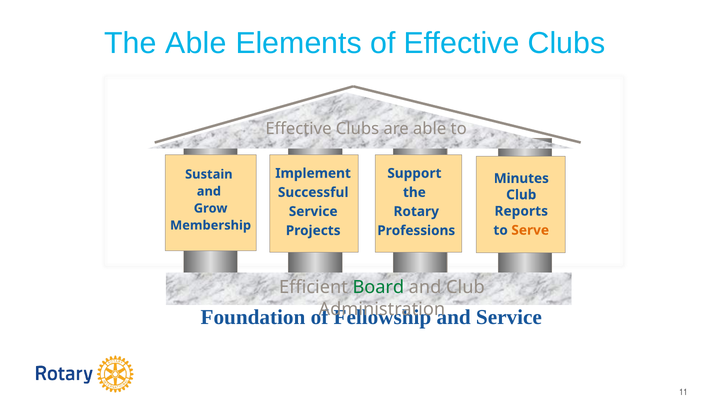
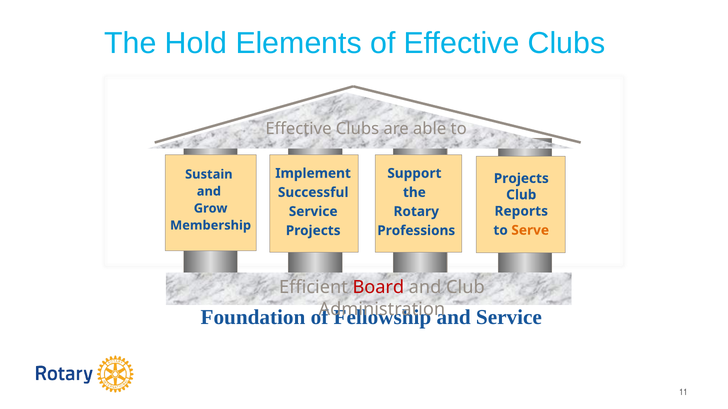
The Able: Able -> Hold
Minutes at (521, 179): Minutes -> Projects
Board colour: green -> red
